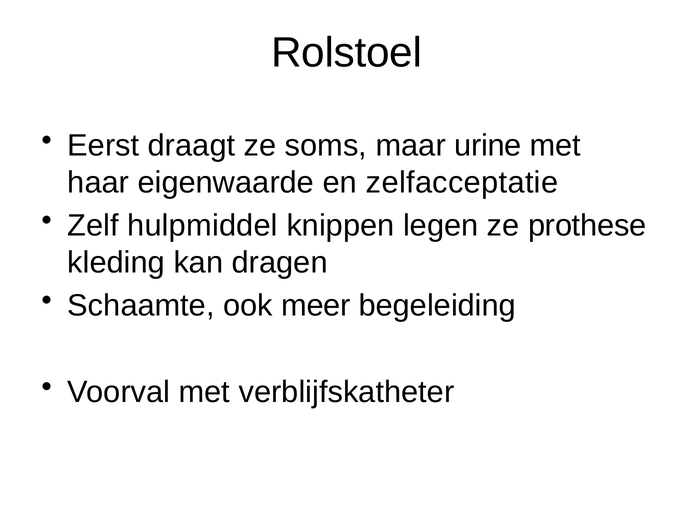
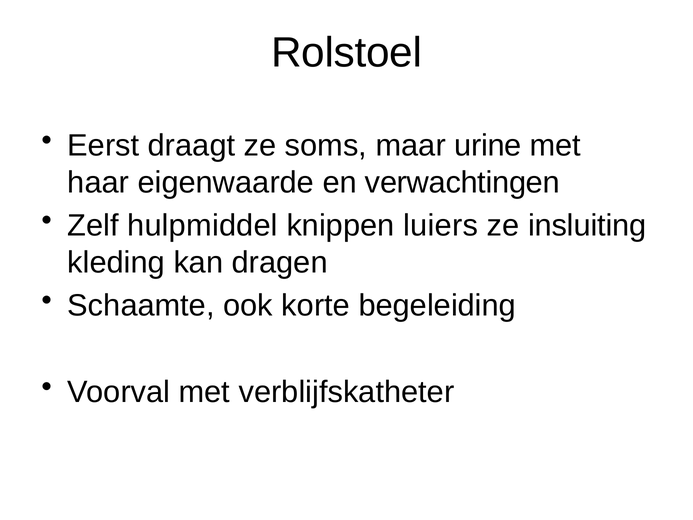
zelfacceptatie: zelfacceptatie -> verwachtingen
legen: legen -> luiers
prothese: prothese -> insluiting
meer: meer -> korte
